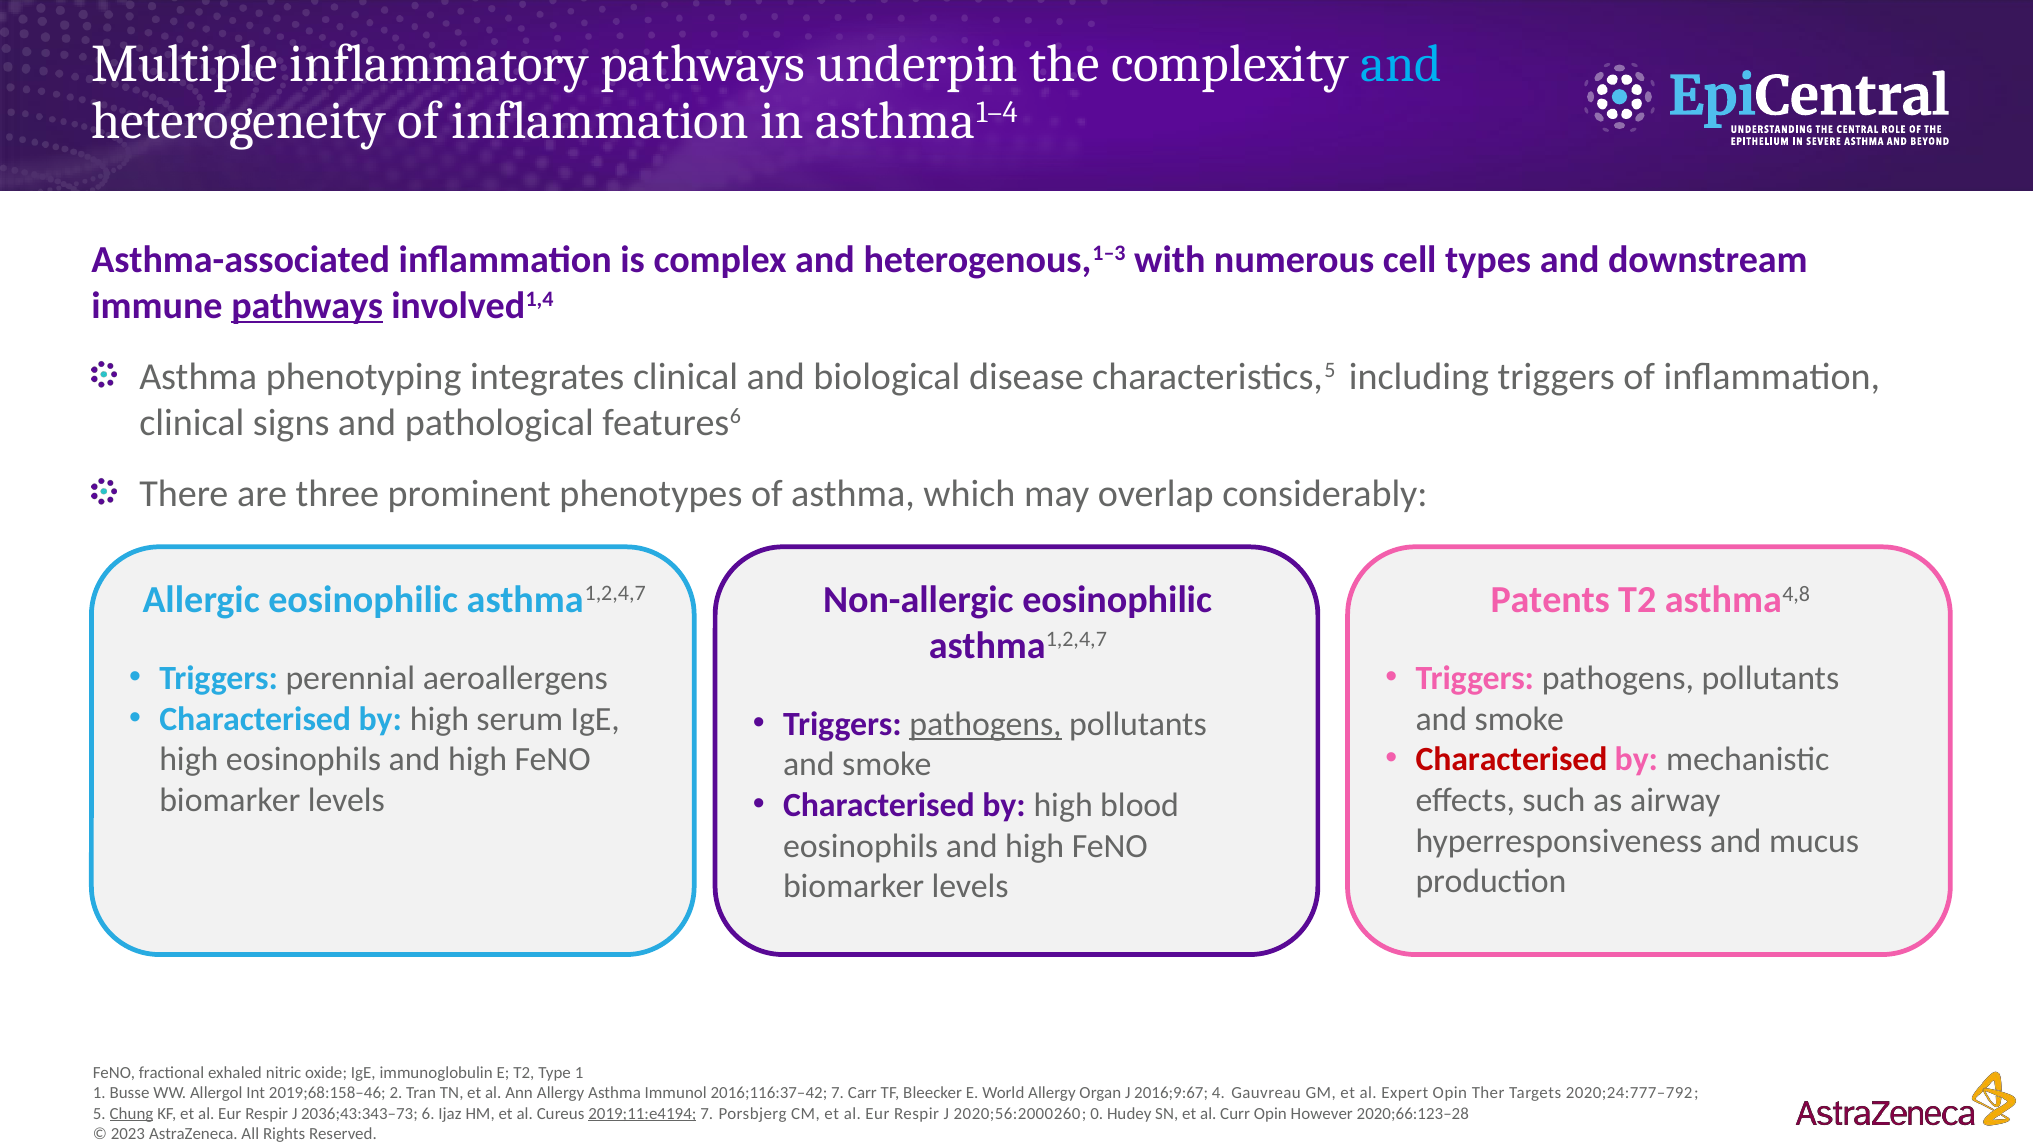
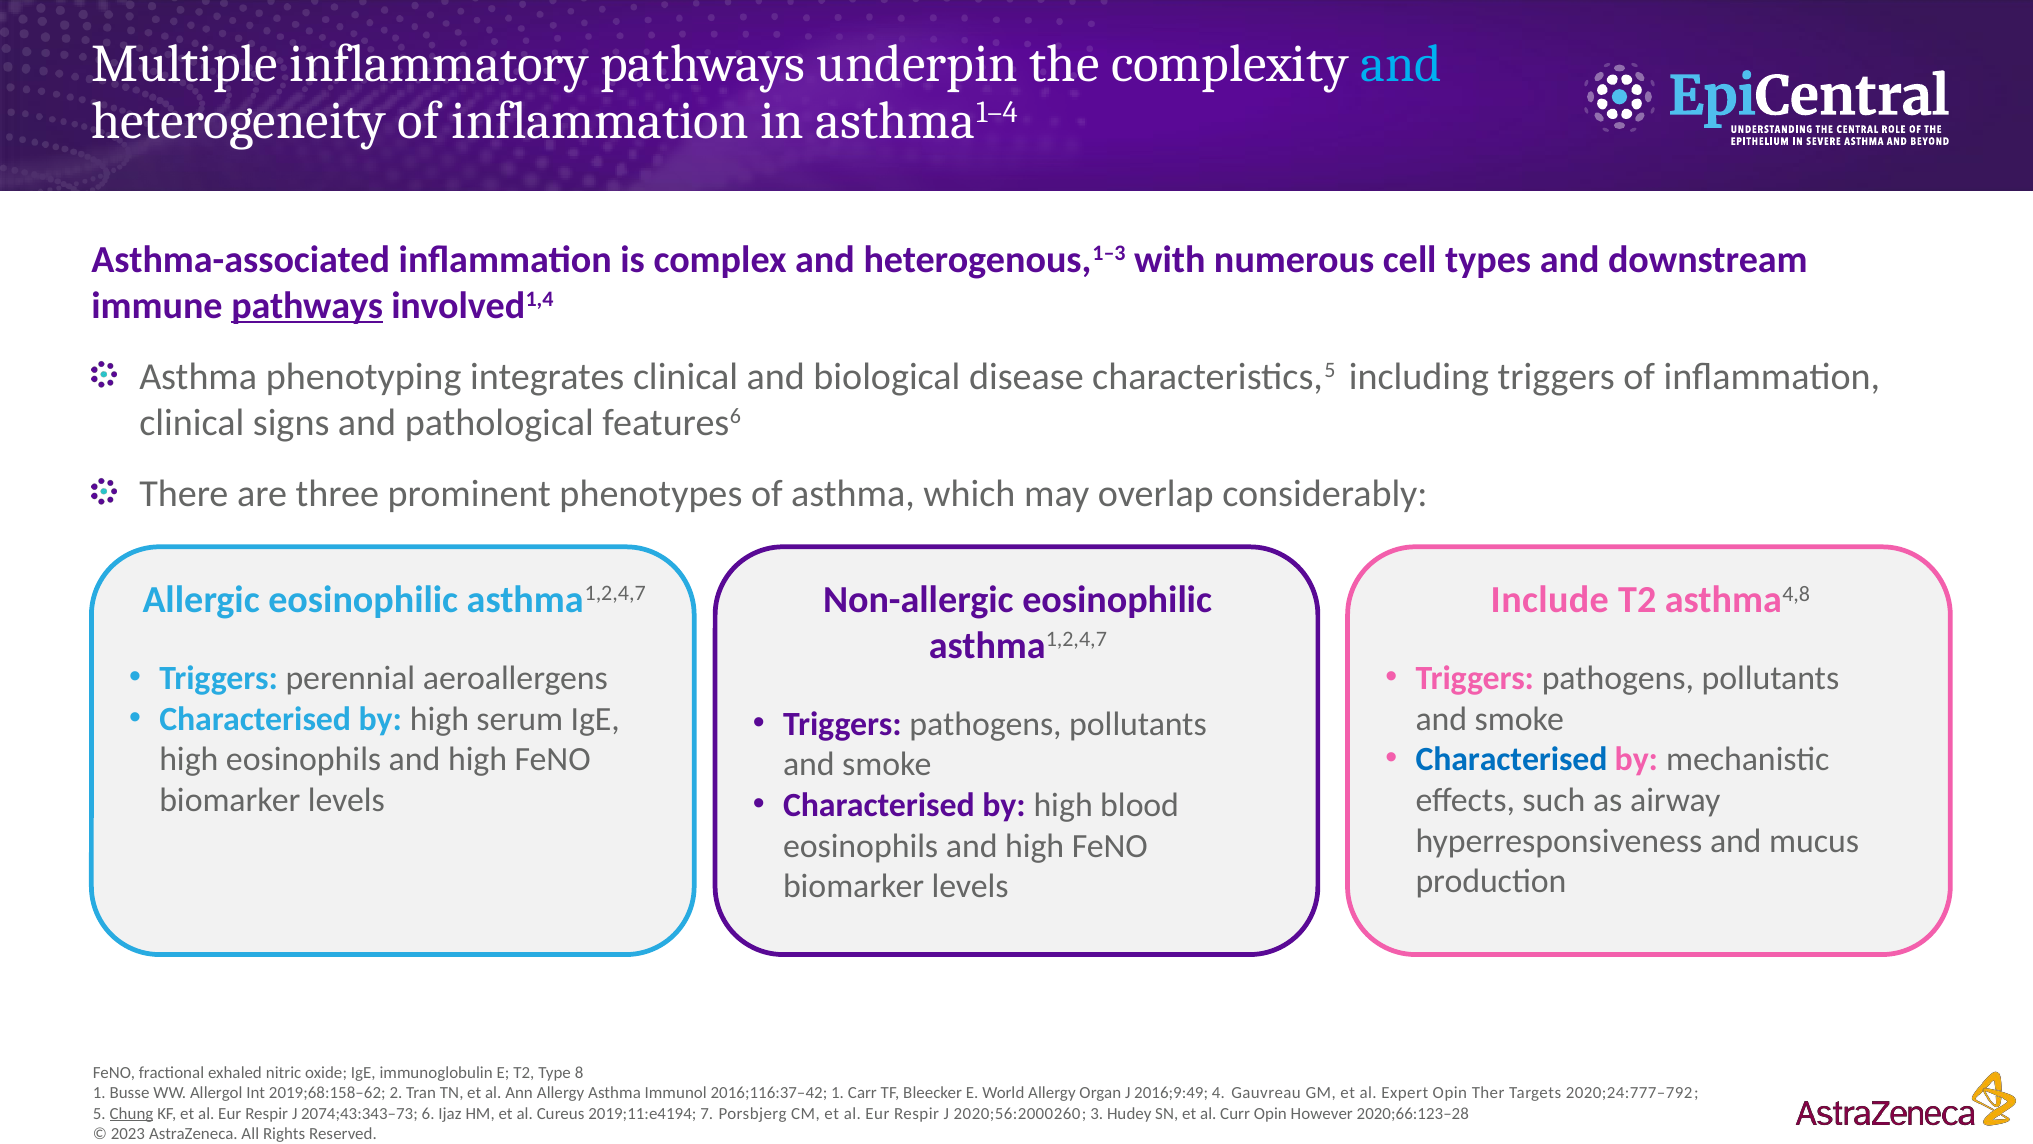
Patents: Patents -> Include
pathogens at (986, 724) underline: present -> none
Characterised at (1512, 759) colour: red -> blue
Type 1: 1 -> 8
2019;68:158–46: 2019;68:158–46 -> 2019;68:158–62
2016;116:37–42 7: 7 -> 1
2016;9:67: 2016;9:67 -> 2016;9:49
2036;43:343–73: 2036;43:343–73 -> 2074;43:343–73
2019;11:e4194 underline: present -> none
0: 0 -> 3
